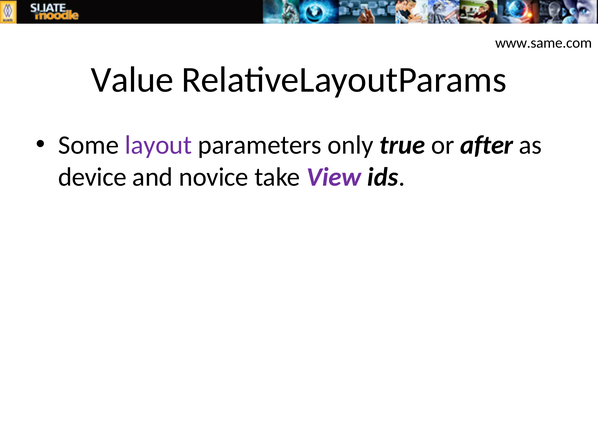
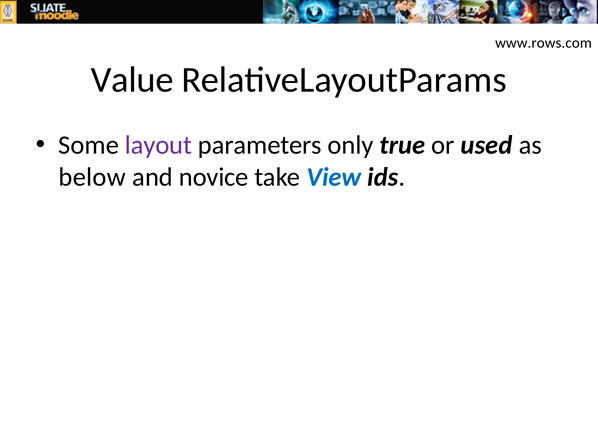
www.same.com: www.same.com -> www.rows.com
after: after -> used
device: device -> below
View colour: purple -> blue
